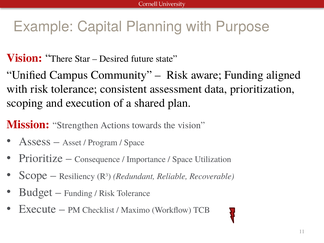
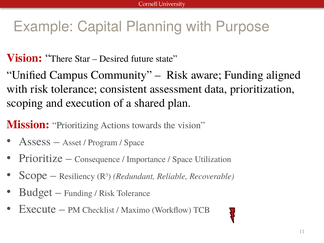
Strengthen: Strengthen -> Prioritizing
